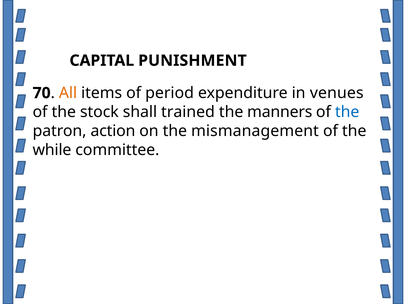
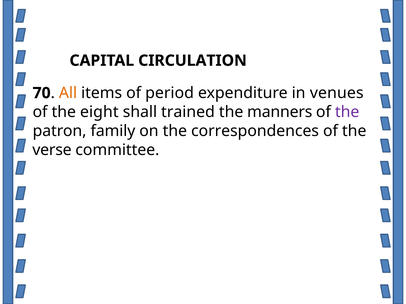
PUNISHMENT: PUNISHMENT -> CIRCULATION
stock: stock -> eight
the at (347, 112) colour: blue -> purple
action: action -> family
mismanagement: mismanagement -> correspondences
while: while -> verse
